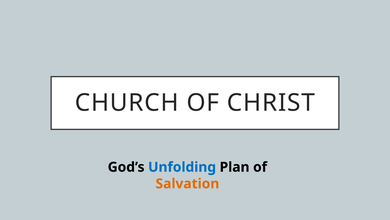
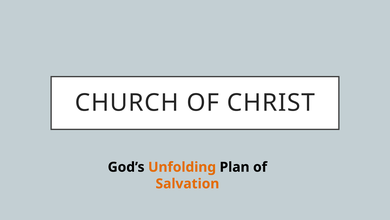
Unfolding colour: blue -> orange
